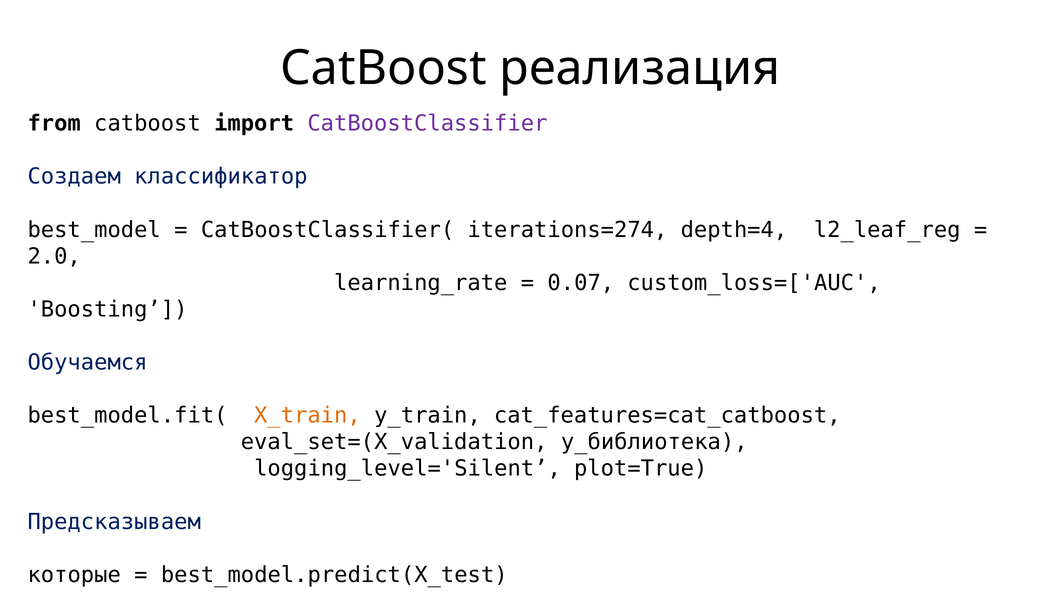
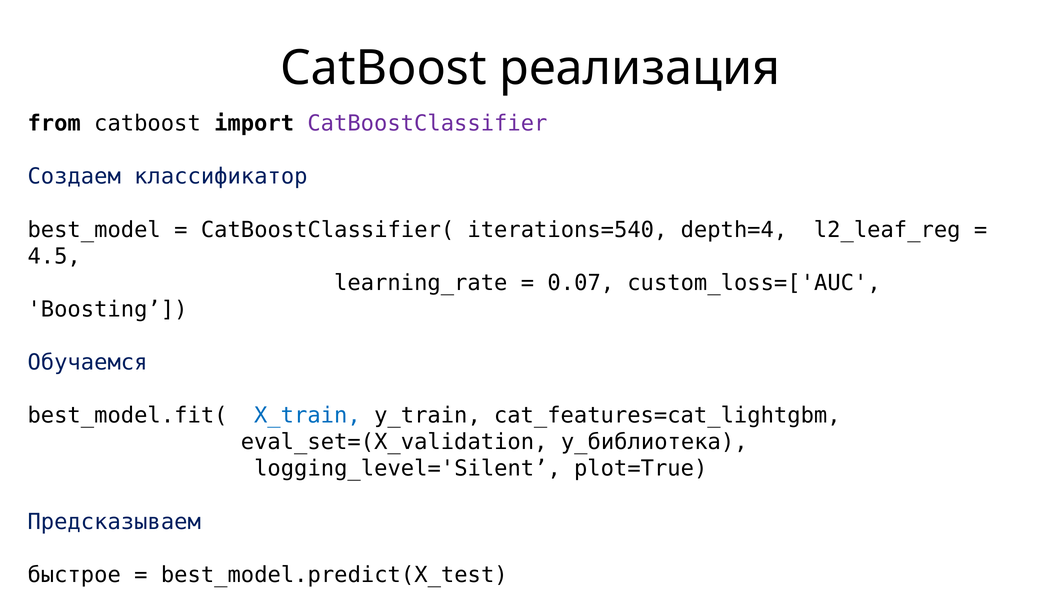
iterations=274: iterations=274 -> iterations=540
2.0: 2.0 -> 4.5
X_train colour: orange -> blue
cat_features=cat_catboost: cat_features=cat_catboost -> cat_features=cat_lightgbm
которые: которые -> быстрое
